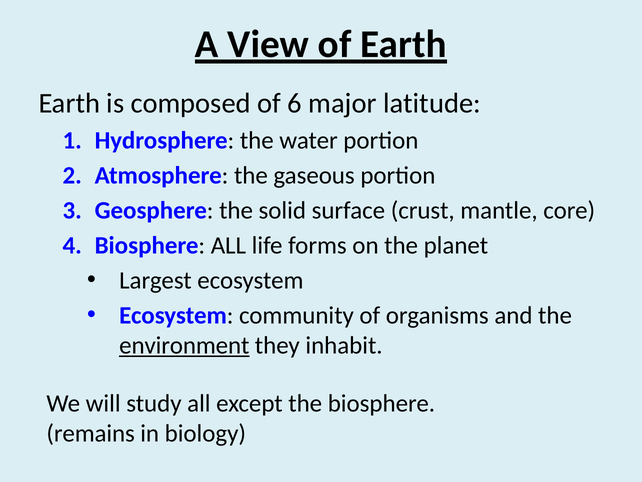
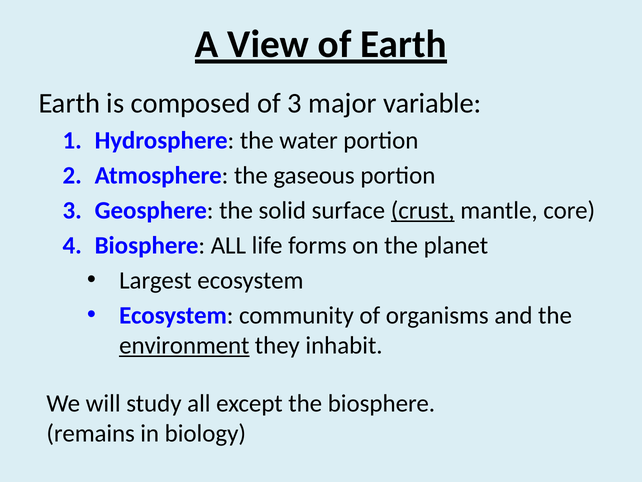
of 6: 6 -> 3
latitude: latitude -> variable
crust underline: none -> present
